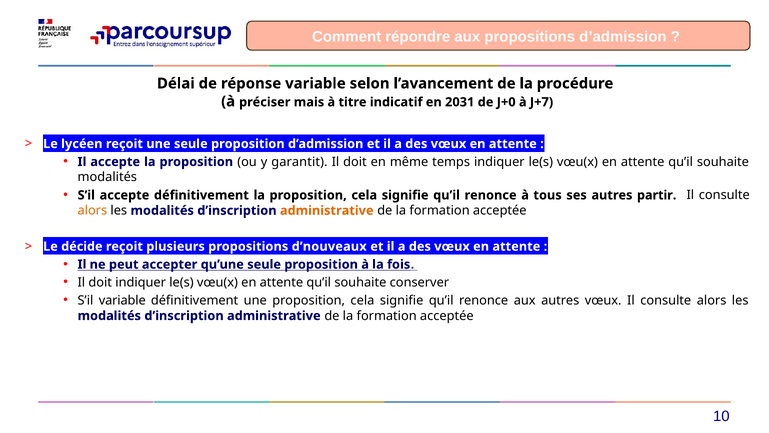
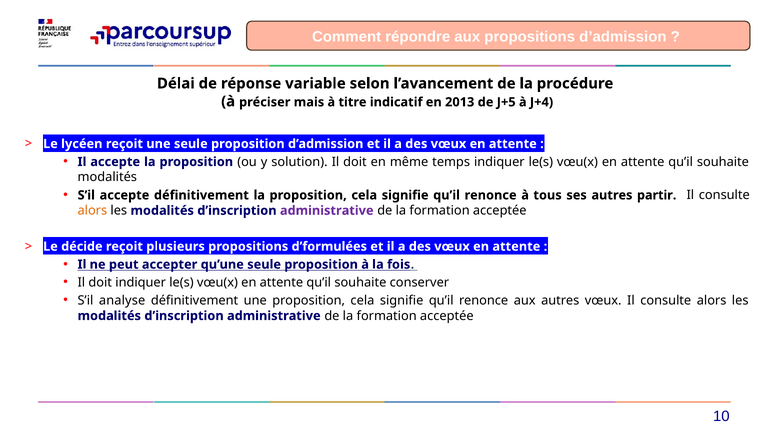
2031: 2031 -> 2013
J+0: J+0 -> J+5
J+7: J+7 -> J+4
garantit: garantit -> solution
administrative at (327, 210) colour: orange -> purple
d’nouveaux: d’nouveaux -> d’formulées
S’il variable: variable -> analyse
